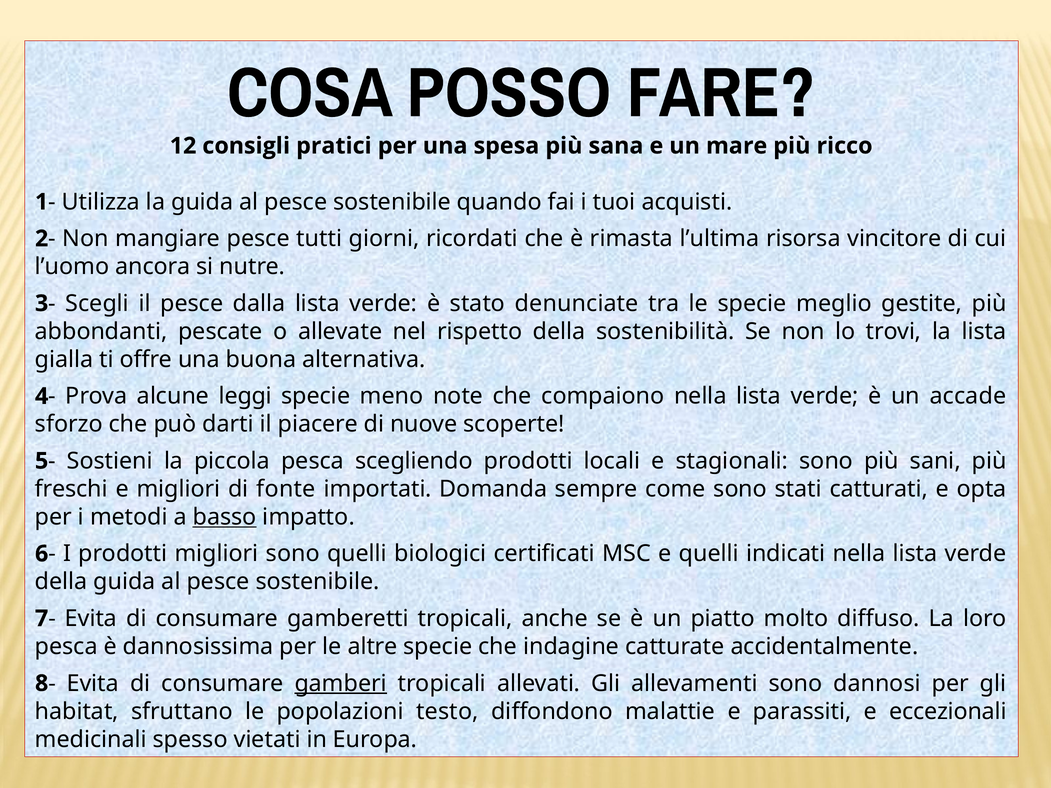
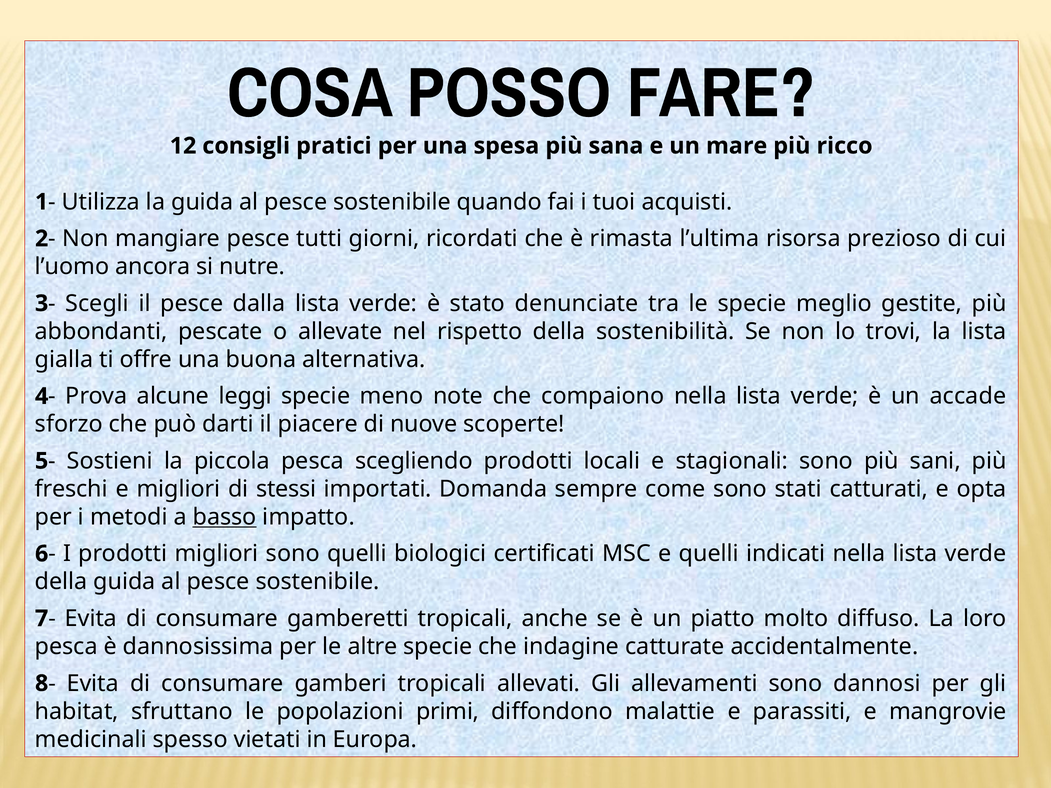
vincitore: vincitore -> prezioso
fonte: fonte -> stessi
gamberi underline: present -> none
testo: testo -> primi
eccezionali: eccezionali -> mangrovie
